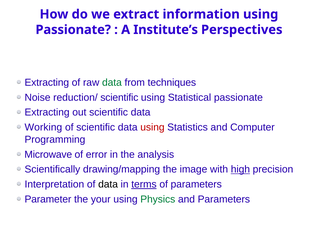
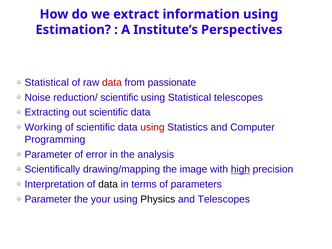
Passionate at (73, 30): Passionate -> Estimation
Extracting at (47, 83): Extracting -> Statistical
data at (112, 83) colour: green -> red
techniques: techniques -> passionate
Statistical passionate: passionate -> telescopes
Microwave at (48, 154): Microwave -> Parameter
terms underline: present -> none
Physics colour: green -> black
and Parameters: Parameters -> Telescopes
